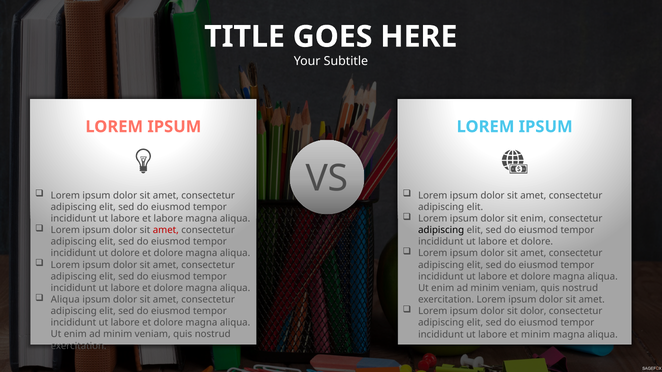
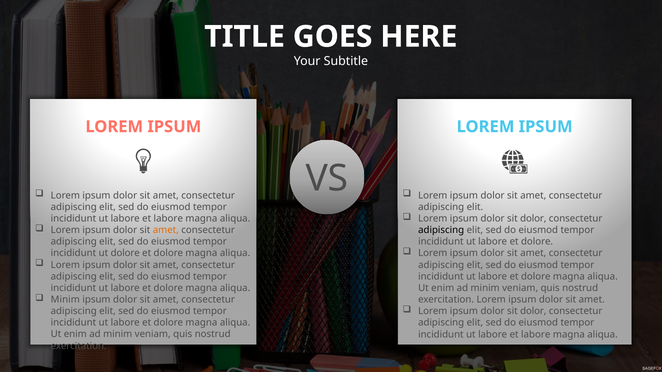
enim at (533, 219): enim -> dolor
amet at (166, 230) colour: red -> orange
Aliqua at (65, 300): Aliqua -> Minim
minim at (536, 335): minim -> labore
